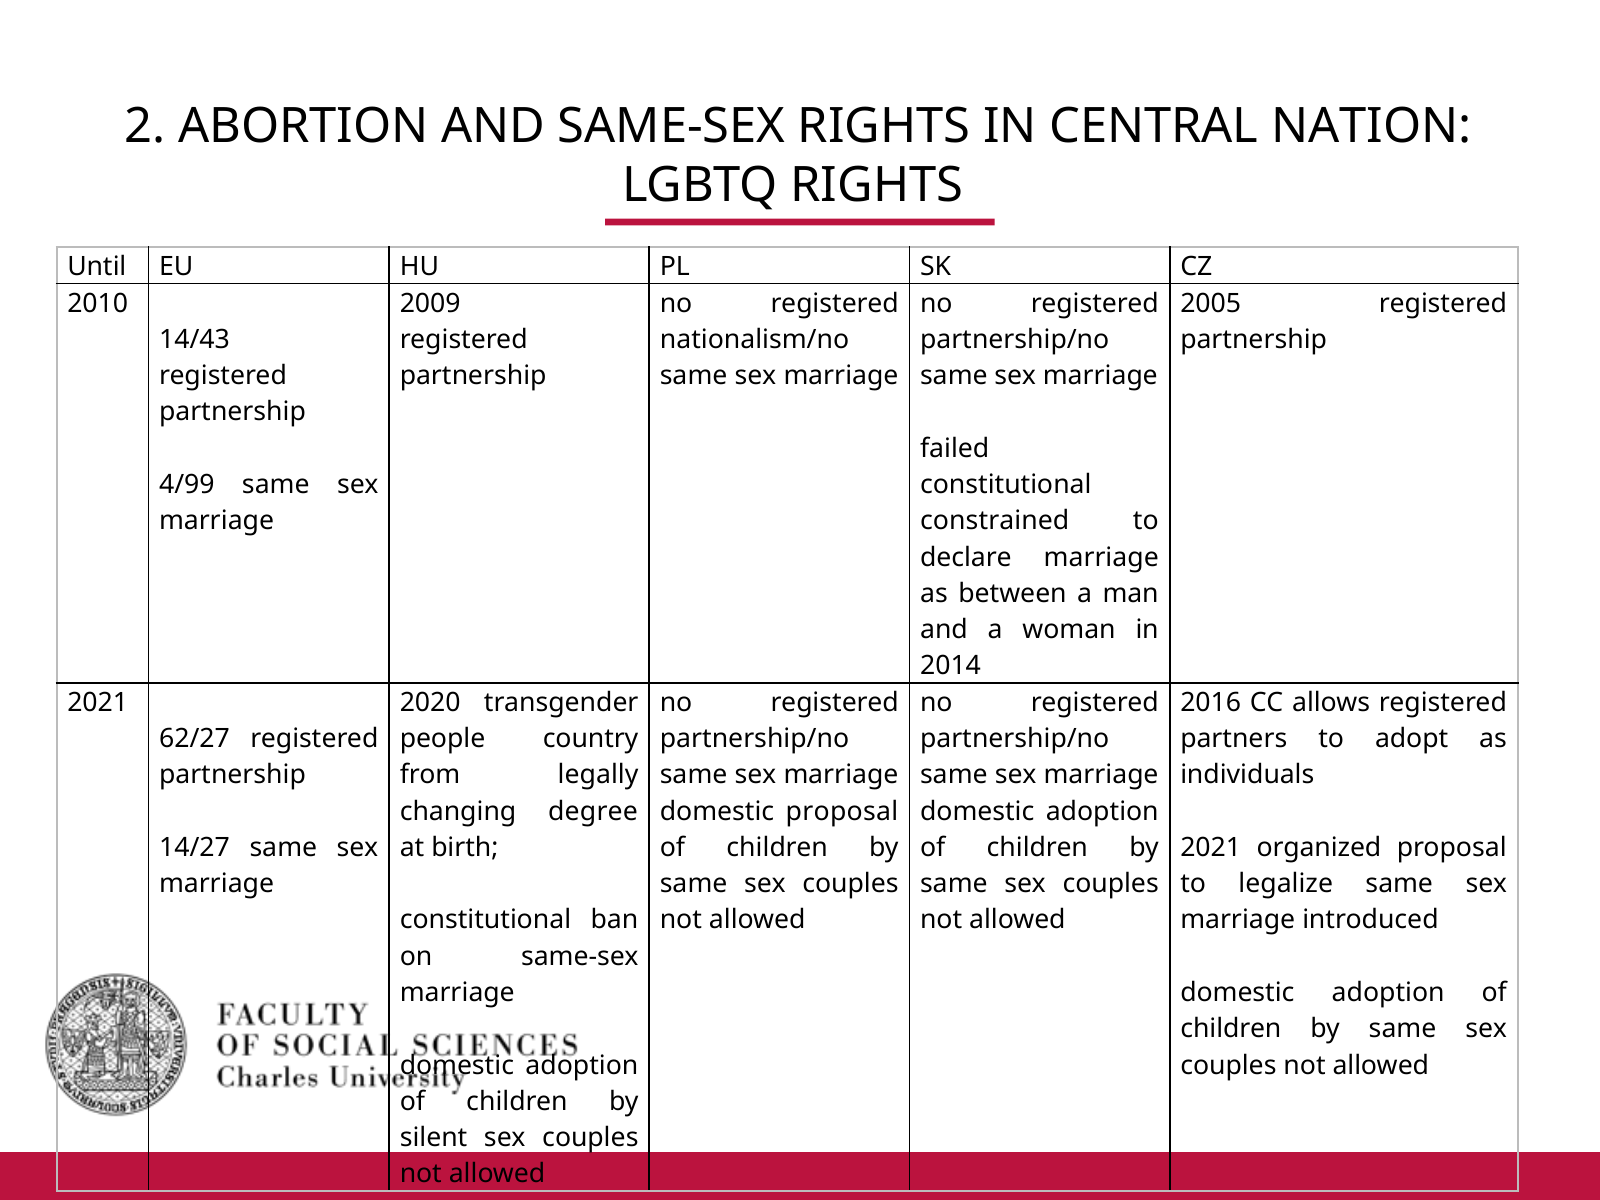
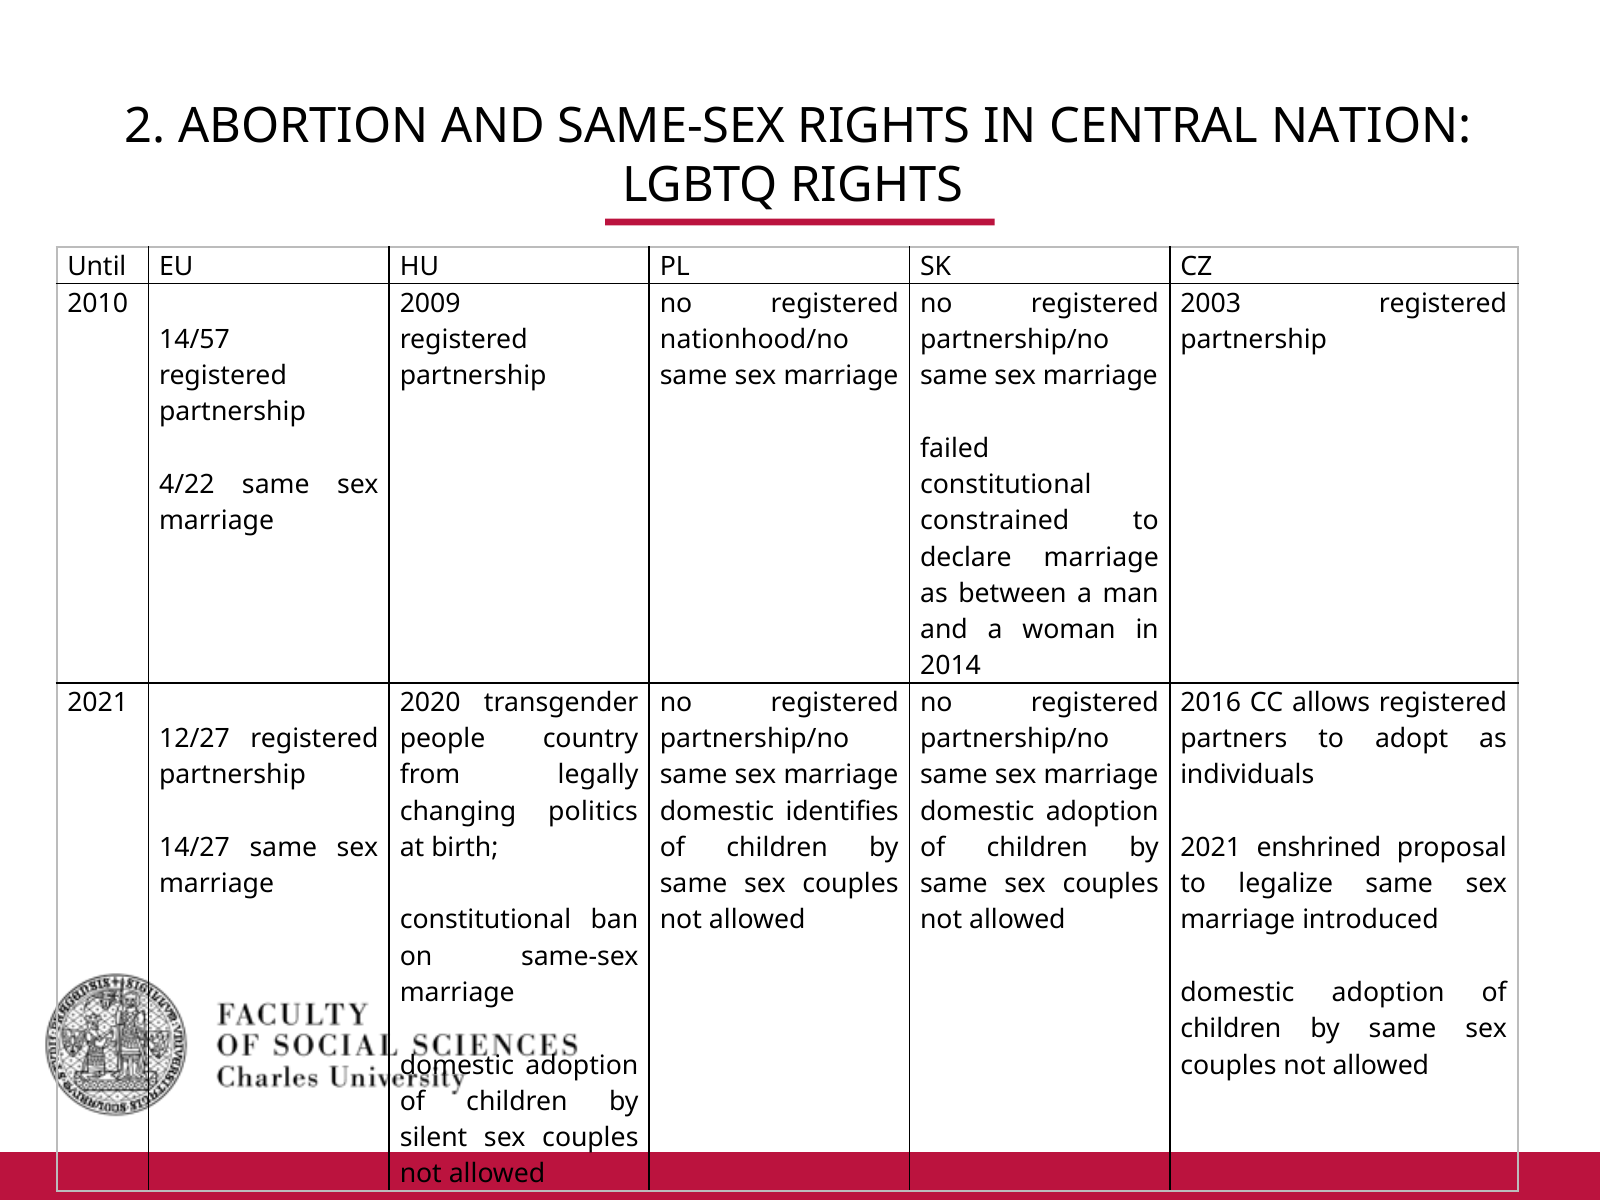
2005: 2005 -> 2003
14/43: 14/43 -> 14/57
nationalism/no: nationalism/no -> nationhood/no
4/99: 4/99 -> 4/22
62/27: 62/27 -> 12/27
degree: degree -> politics
domestic proposal: proposal -> identifies
organized: organized -> enshrined
